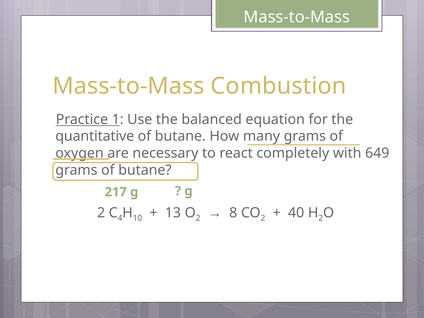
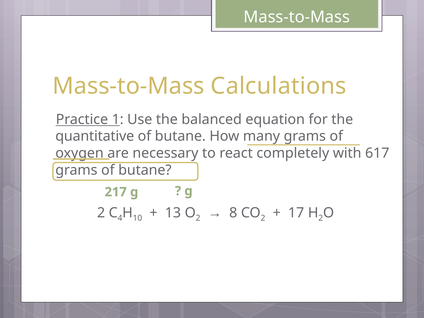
Combustion: Combustion -> Calculations
649: 649 -> 617
40: 40 -> 17
